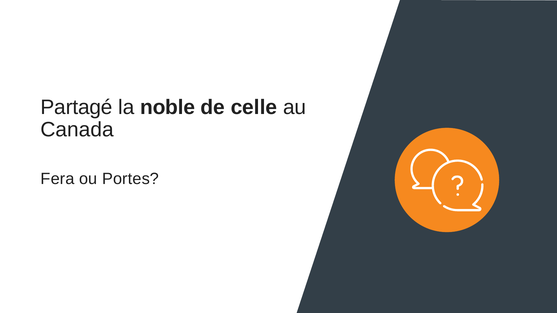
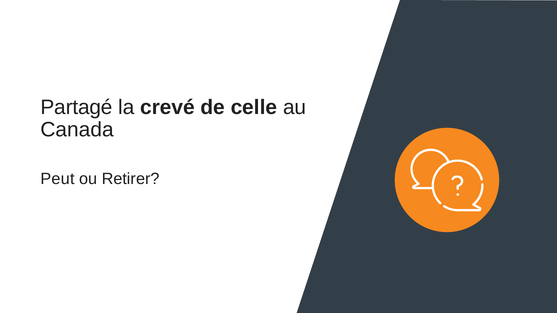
noble: noble -> crevé
Fera: Fera -> Peut
Portes: Portes -> Retirer
